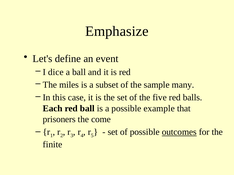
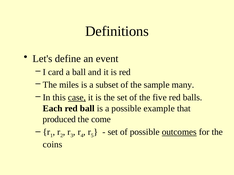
Emphasize: Emphasize -> Definitions
dice: dice -> card
case underline: none -> present
prisoners: prisoners -> produced
finite: finite -> coins
